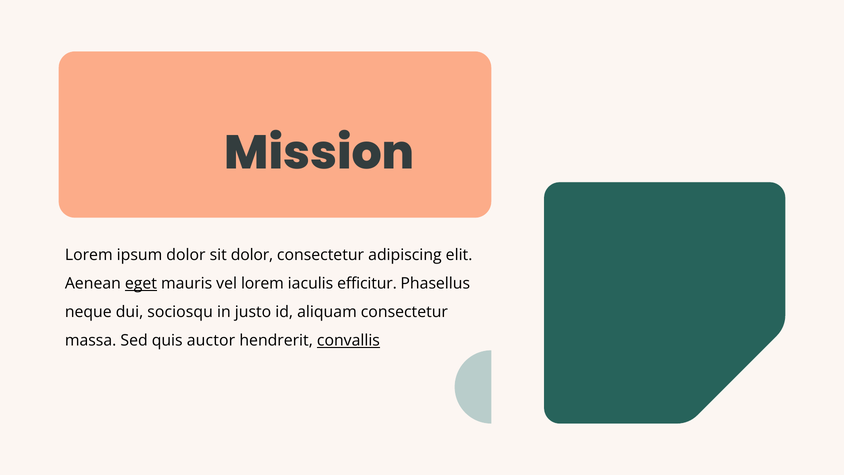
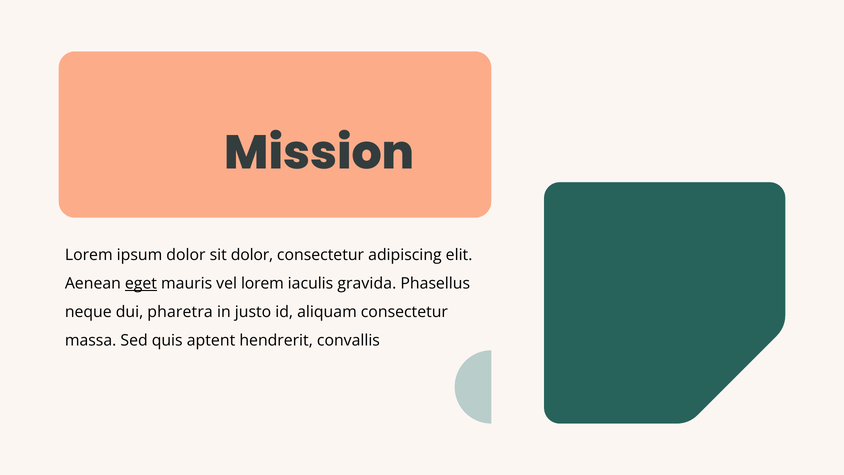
efficitur: efficitur -> gravida
sociosqu: sociosqu -> pharetra
auctor: auctor -> aptent
convallis underline: present -> none
